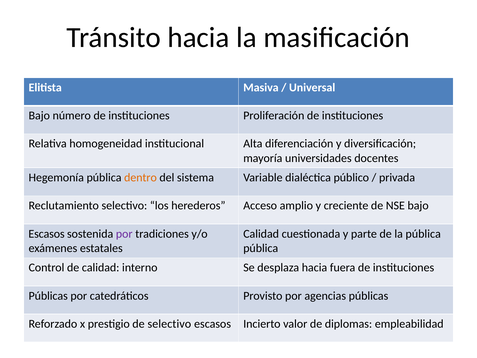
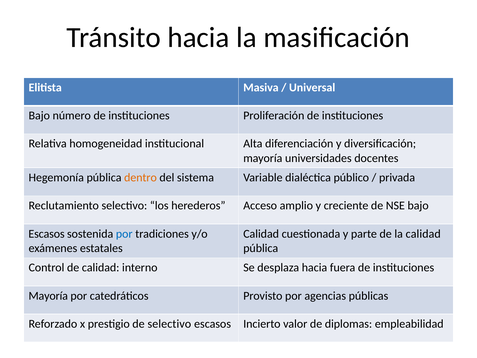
por at (124, 234) colour: purple -> blue
la pública: pública -> calidad
Públicas at (48, 296): Públicas -> Mayoría
